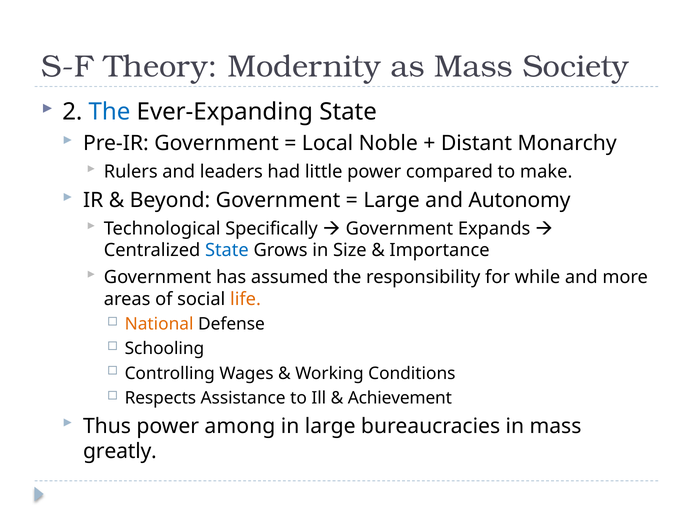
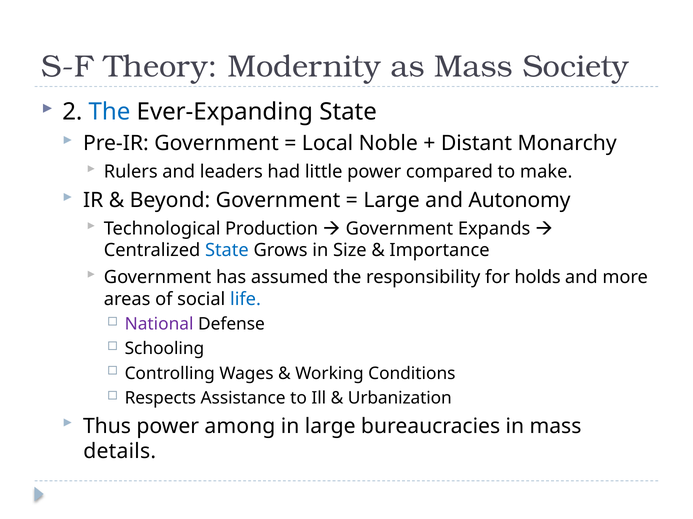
Specifically: Specifically -> Production
while: while -> holds
life colour: orange -> blue
National colour: orange -> purple
Achievement: Achievement -> Urbanization
greatly: greatly -> details
